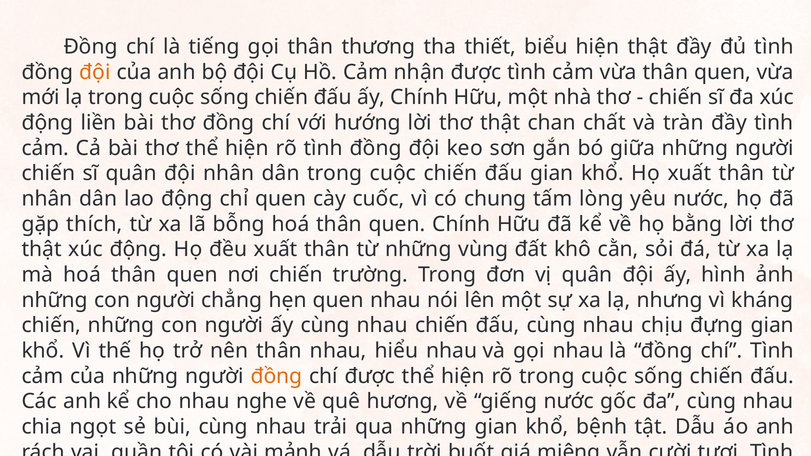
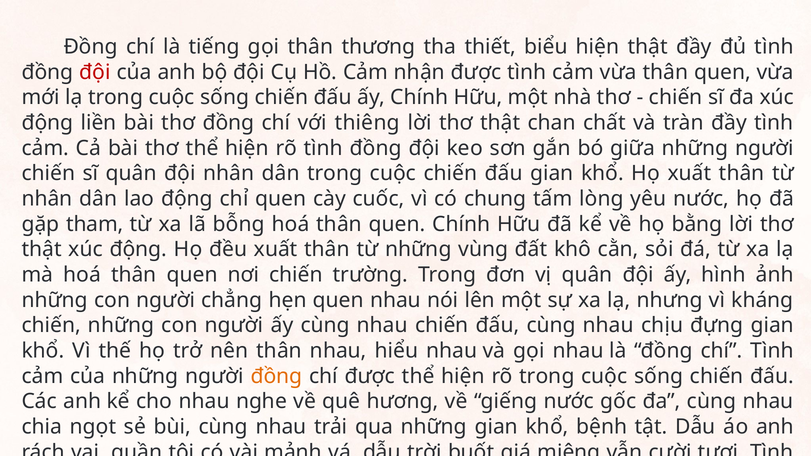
đội at (95, 72) colour: orange -> red
hướng: hướng -> thiêng
thích: thích -> tham
